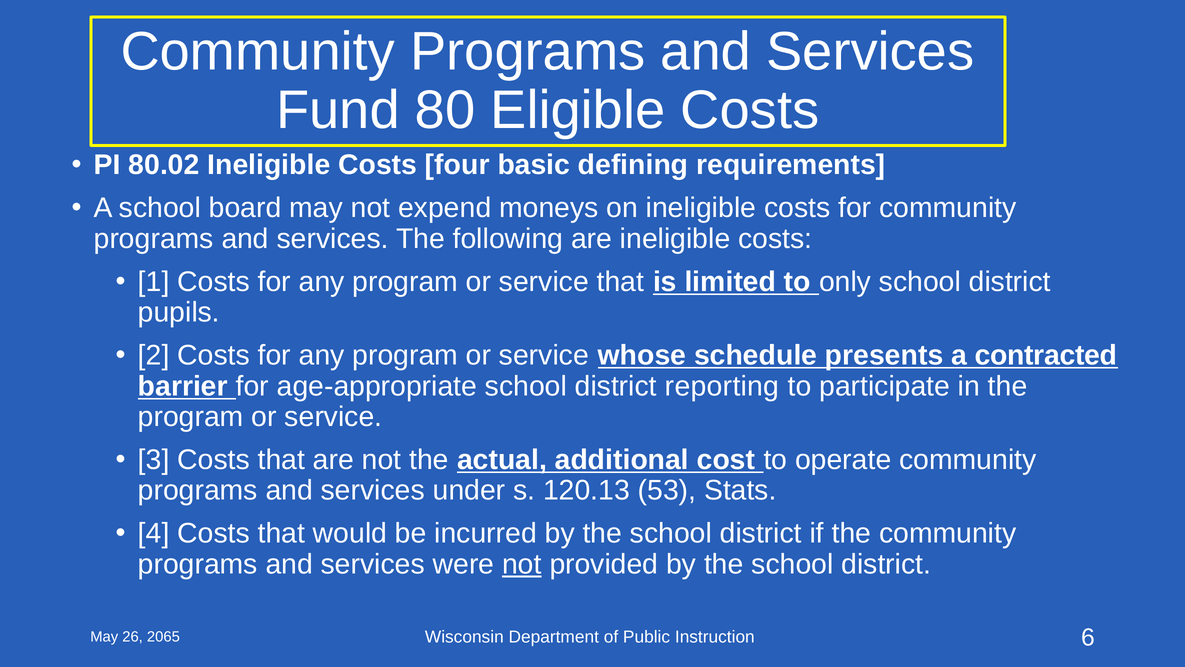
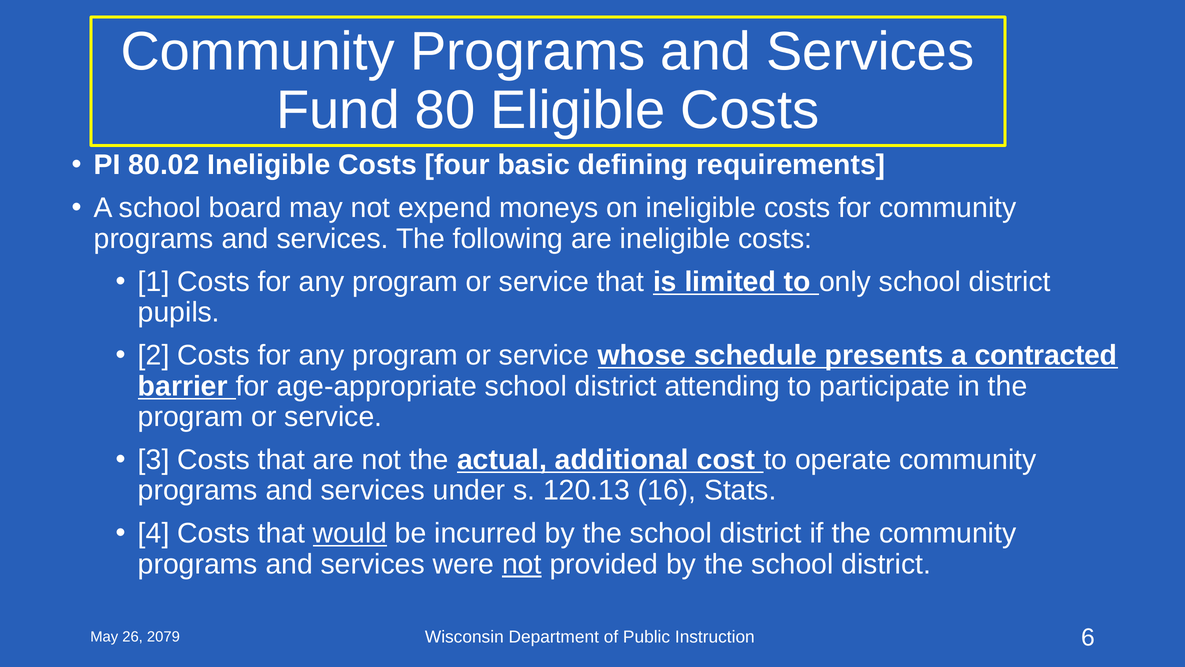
reporting: reporting -> attending
53: 53 -> 16
would underline: none -> present
2065: 2065 -> 2079
